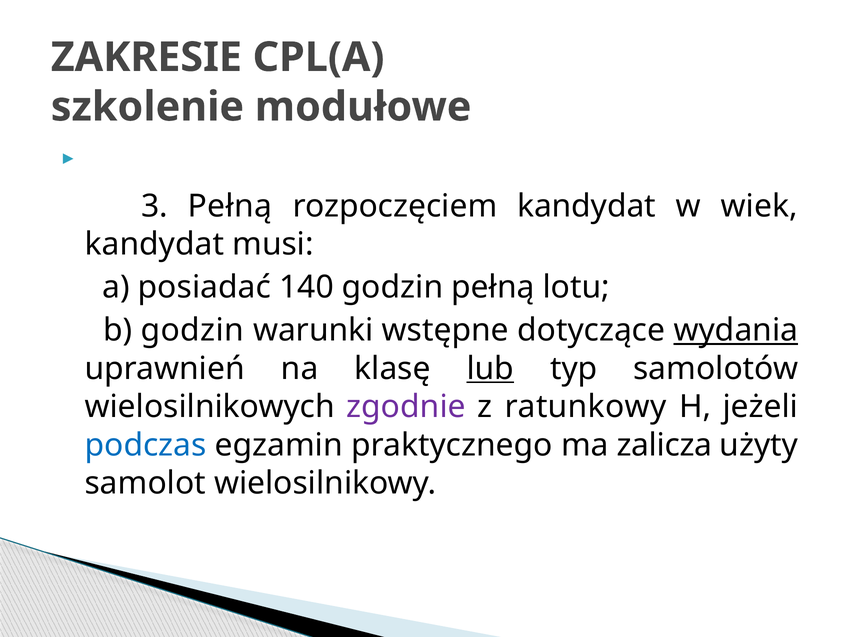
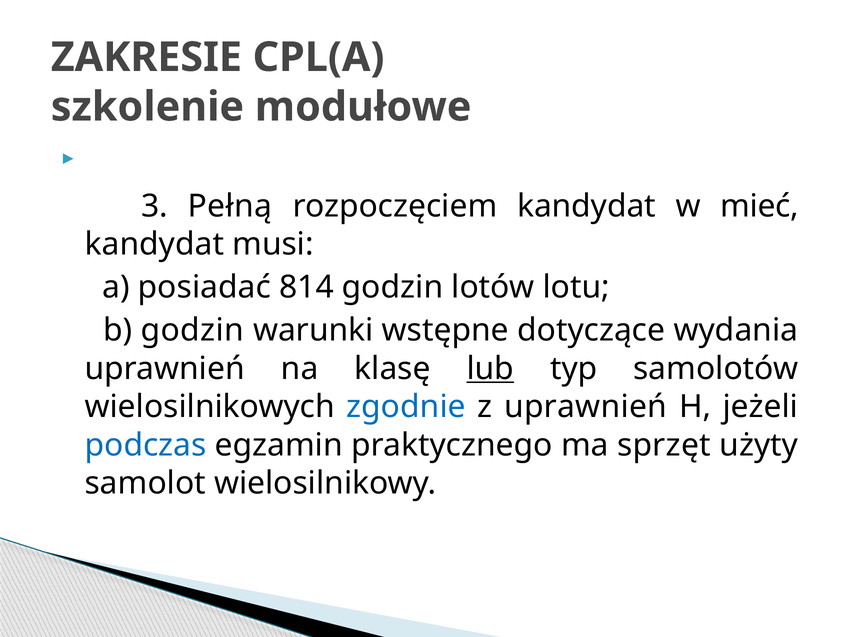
wiek: wiek -> mieć
140: 140 -> 814
godzin pełną: pełną -> lotów
wydania underline: present -> none
zgodnie colour: purple -> blue
z ratunkowy: ratunkowy -> uprawnień
zalicza: zalicza -> sprzęt
